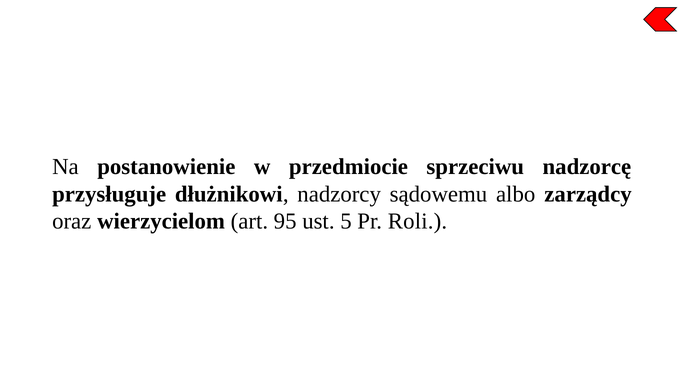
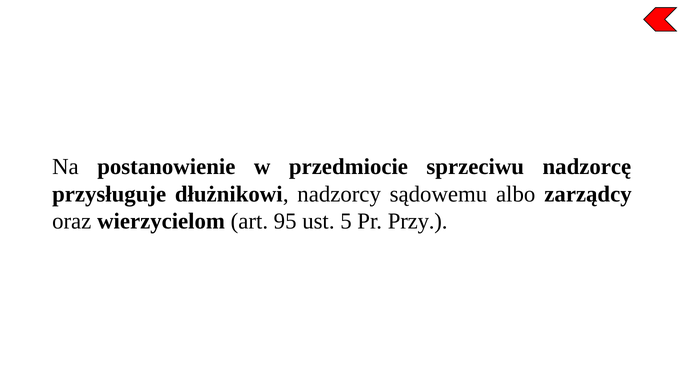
Roli: Roli -> Przy
